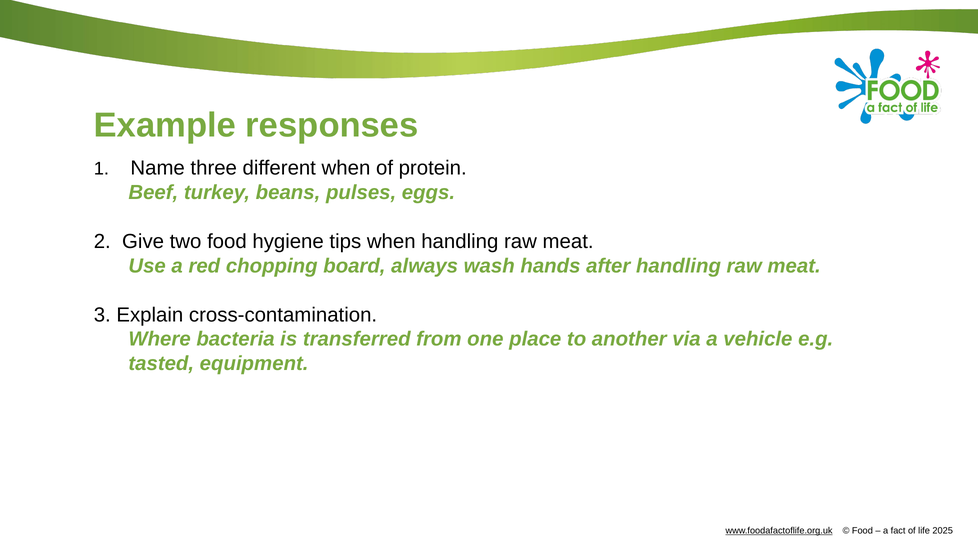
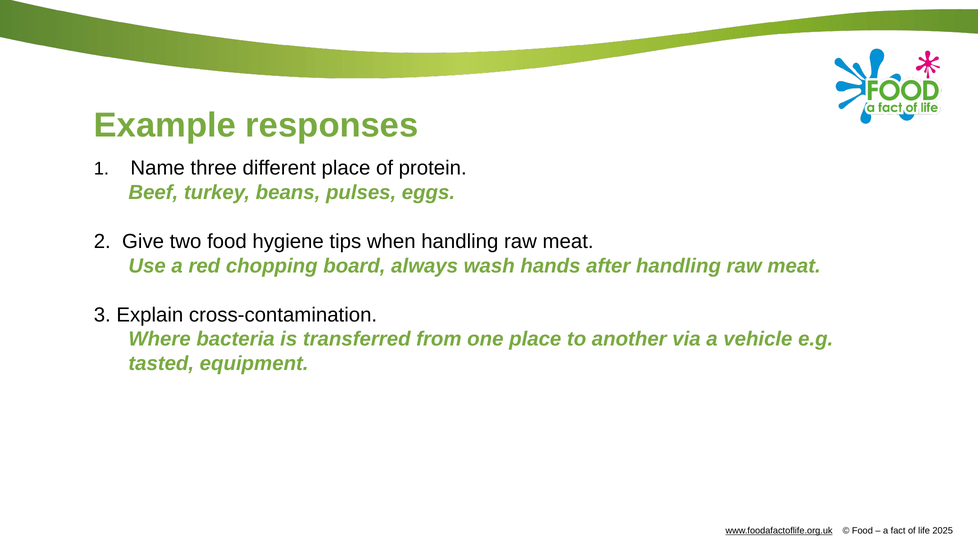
different when: when -> place
